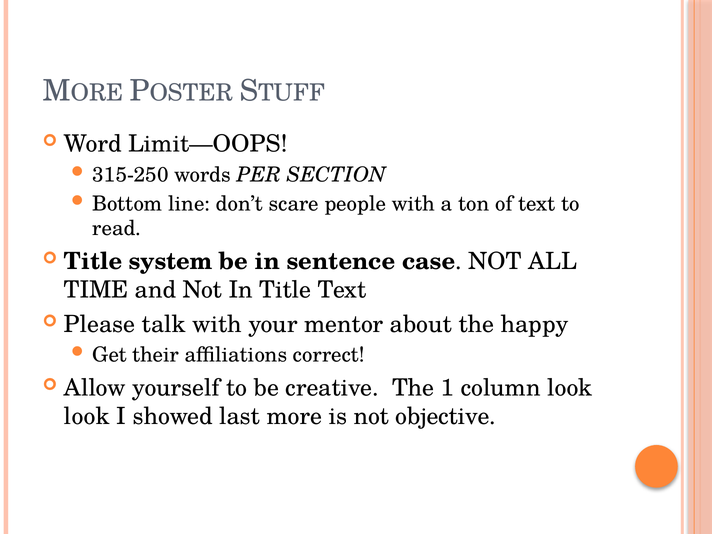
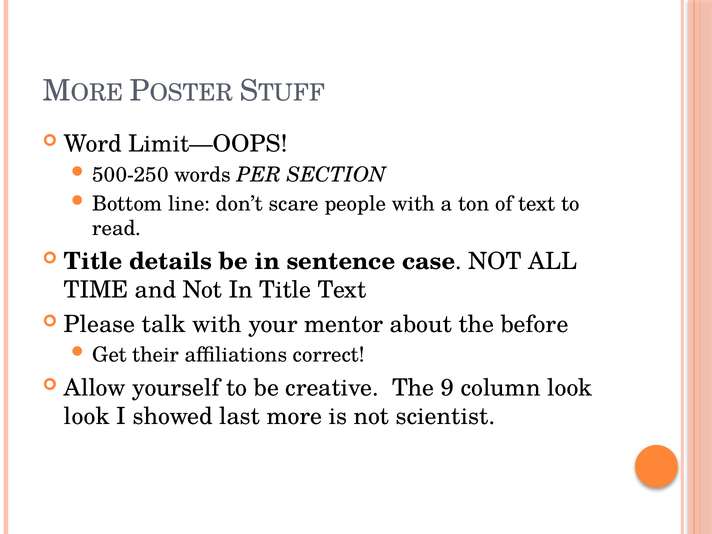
315-250: 315-250 -> 500-250
system: system -> details
happy: happy -> before
1: 1 -> 9
objective: objective -> scientist
